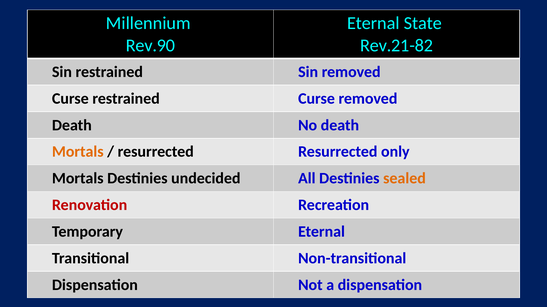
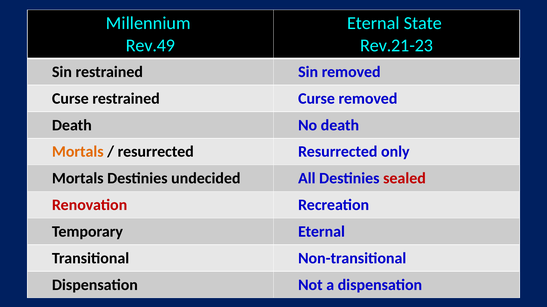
Rev.90: Rev.90 -> Rev.49
Rev.21-82: Rev.21-82 -> Rev.21-23
sealed colour: orange -> red
